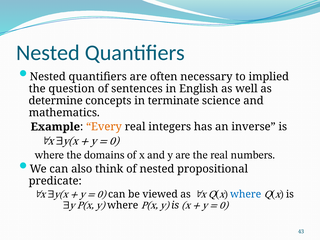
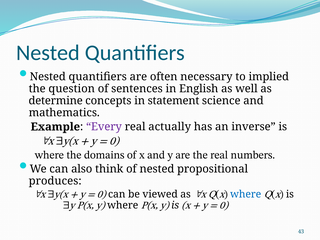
terminate: terminate -> statement
Every colour: orange -> purple
integers: integers -> actually
predicate: predicate -> produces
